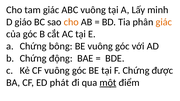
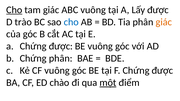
Cho at (14, 10) underline: none -> present
Lấy minh: minh -> được
giáo: giáo -> trào
cho at (71, 22) colour: orange -> blue
a Chứng bông: bông -> được
Chứng động: động -> phân
phát: phát -> chào
